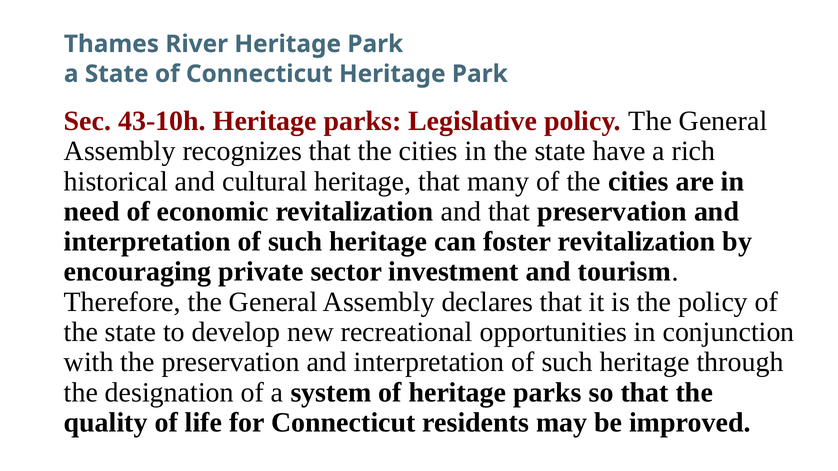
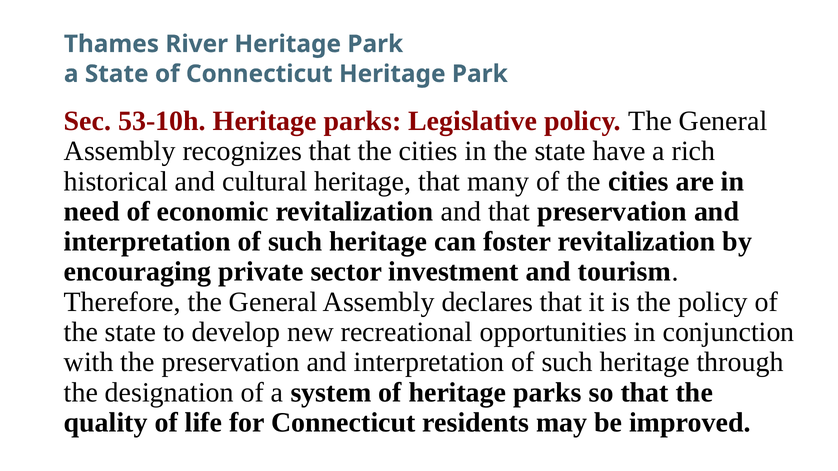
43-10h: 43-10h -> 53-10h
